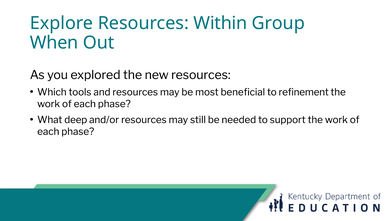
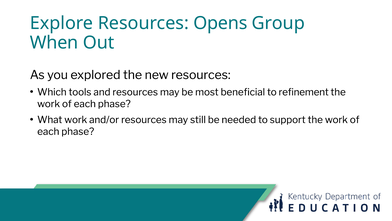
Within: Within -> Opens
What deep: deep -> work
